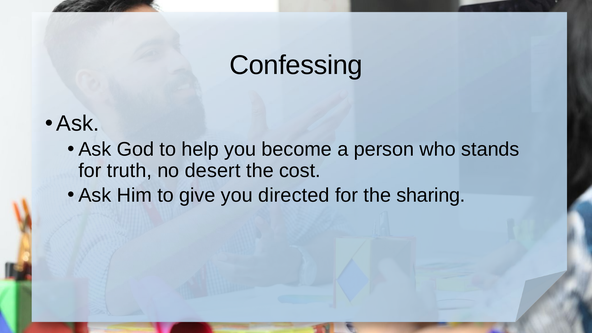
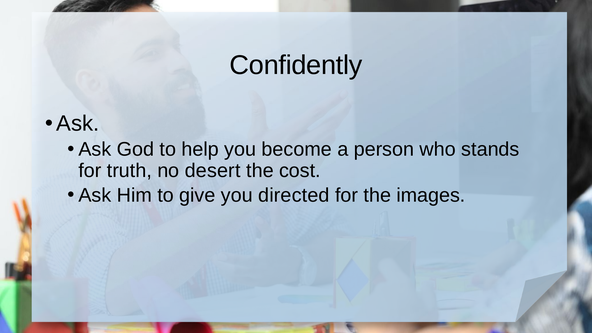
Confessing: Confessing -> Confidently
sharing: sharing -> images
